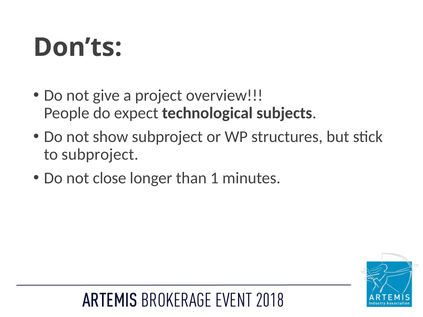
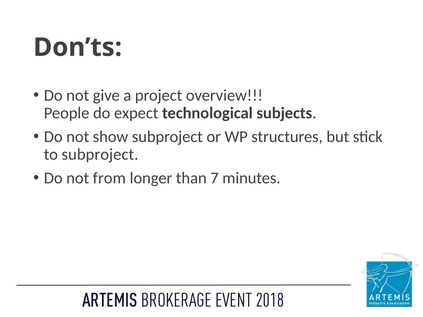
close: close -> from
1: 1 -> 7
